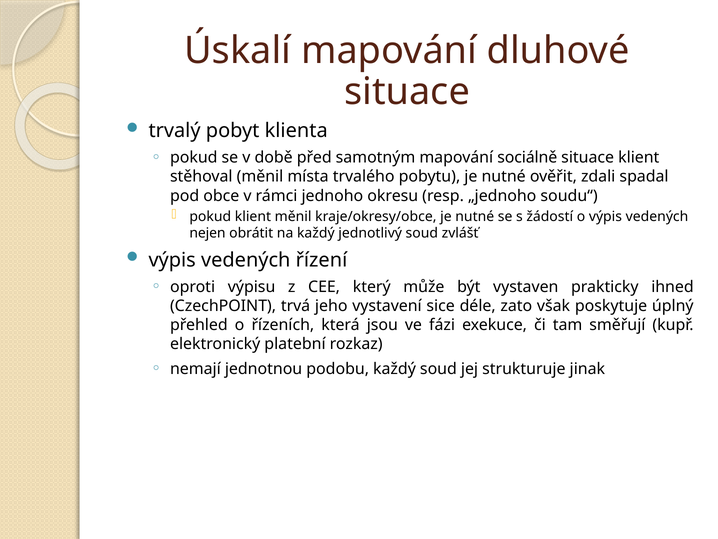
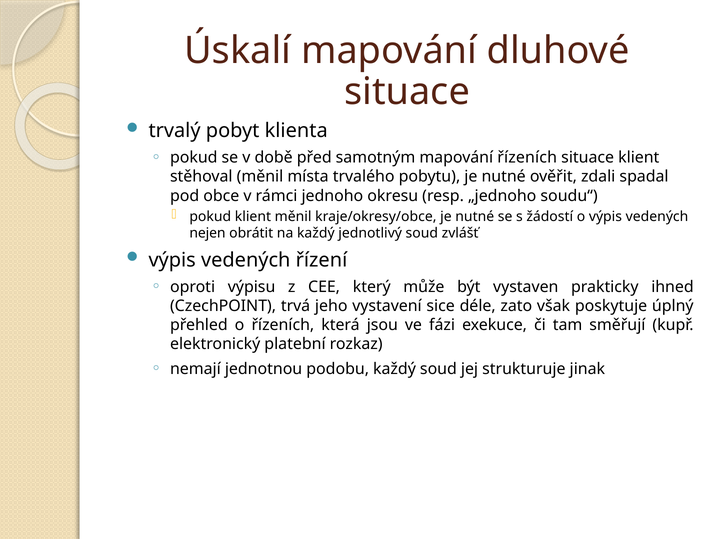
mapování sociálně: sociálně -> řízeních
